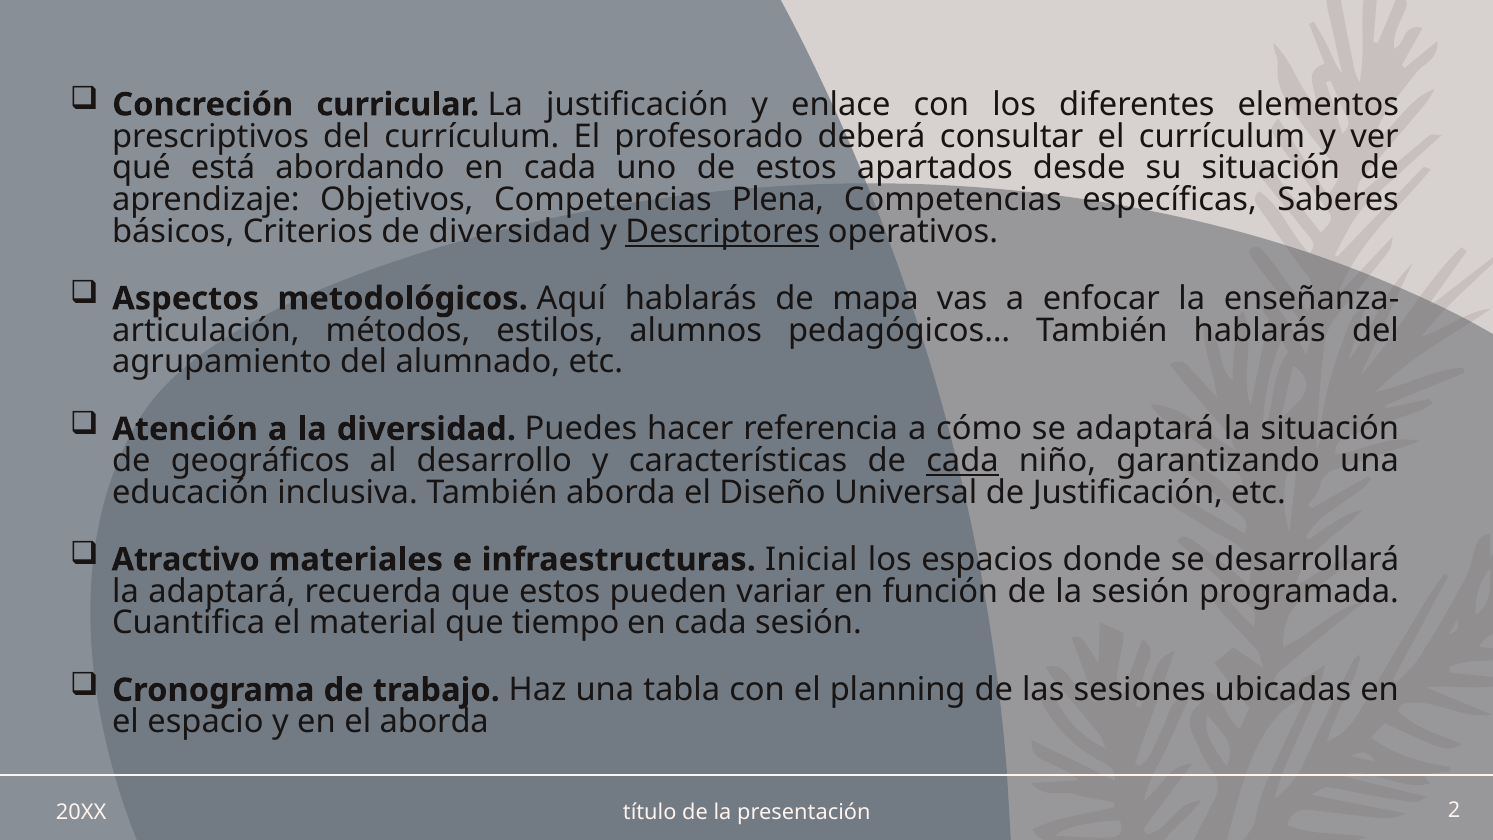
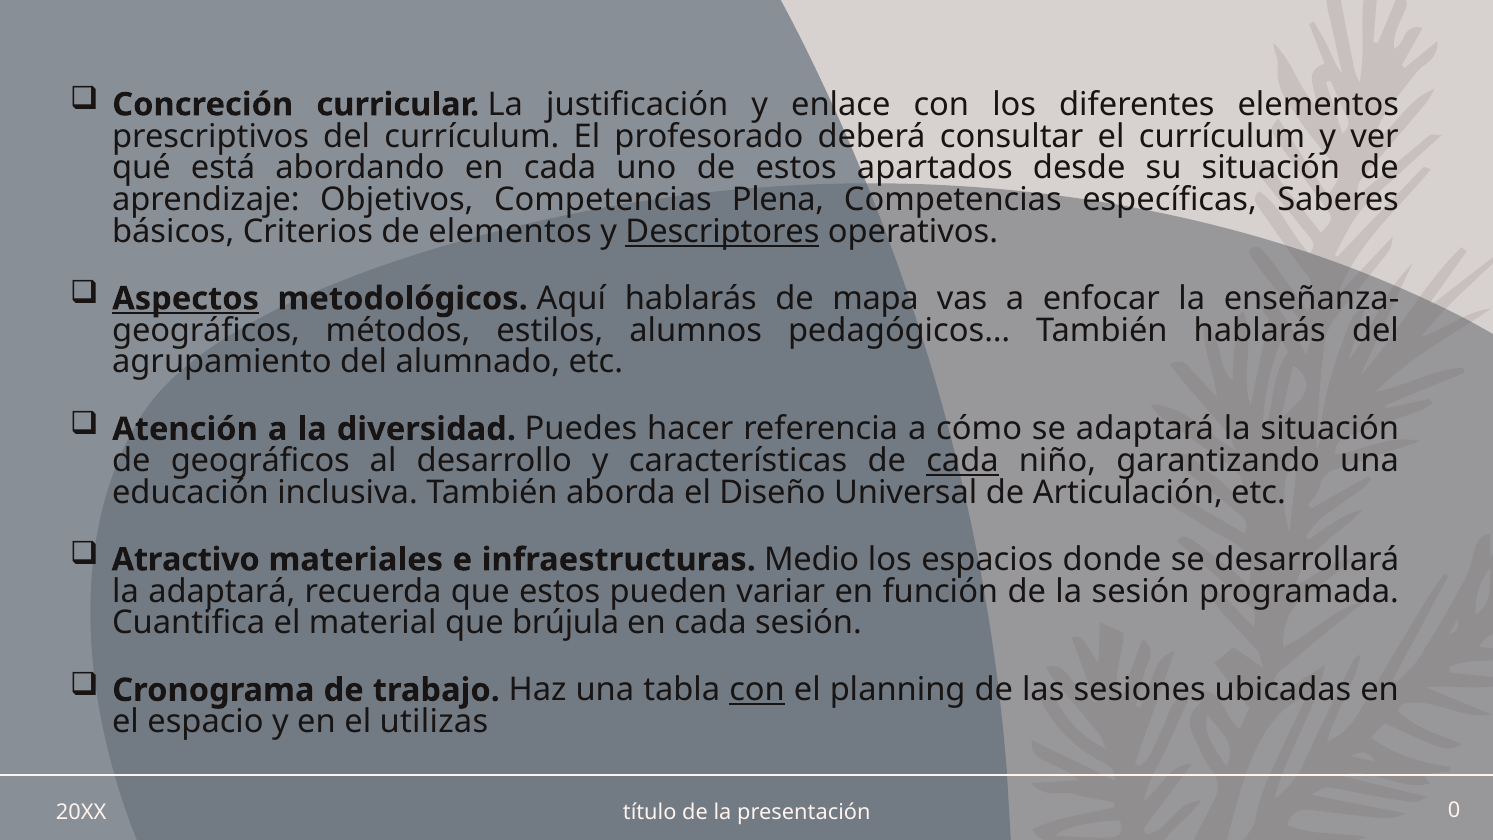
de diversidad: diversidad -> elementos
Aspectos underline: none -> present
articulación at (206, 330): articulación -> geográficos
de Justificación: Justificación -> Articulación
Inicial: Inicial -> Medio
tiempo: tiempo -> brújula
con at (757, 690) underline: none -> present
el aborda: aborda -> utilizas
2: 2 -> 0
